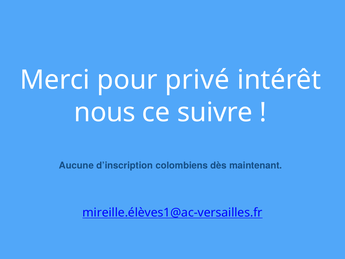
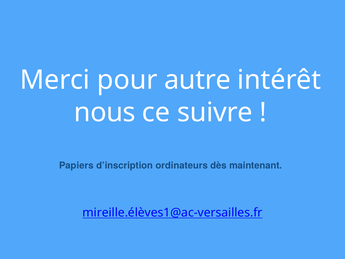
privé: privé -> autre
Aucune: Aucune -> Papiers
colombiens: colombiens -> ordinateurs
